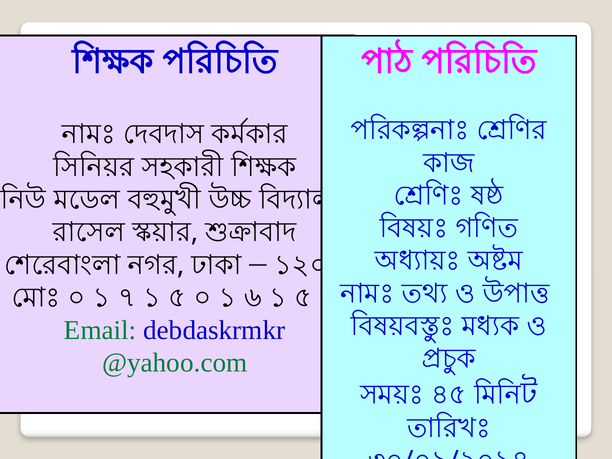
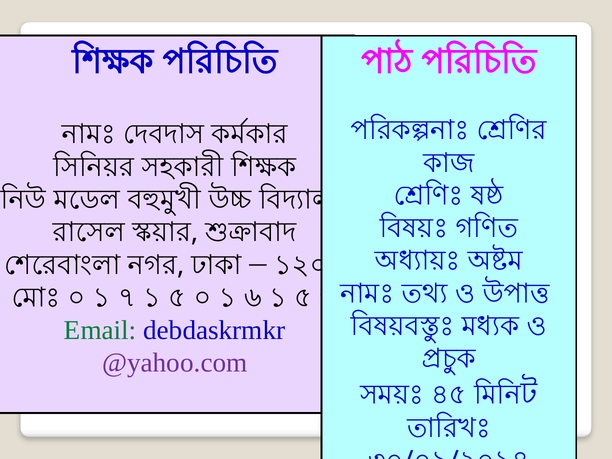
@yahoo.com colour: green -> purple
